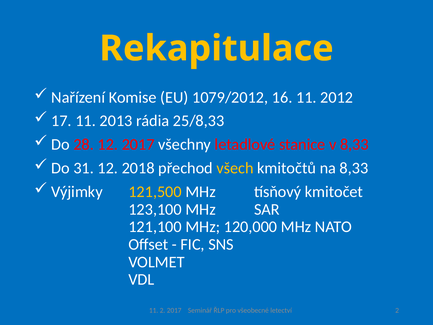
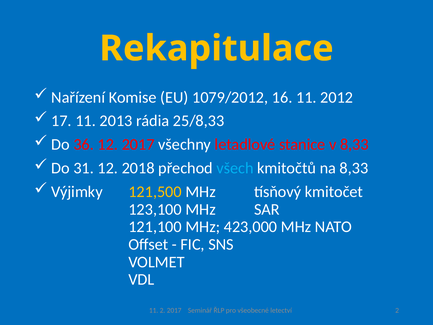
28: 28 -> 36
všech colour: yellow -> light blue
120,000: 120,000 -> 423,000
